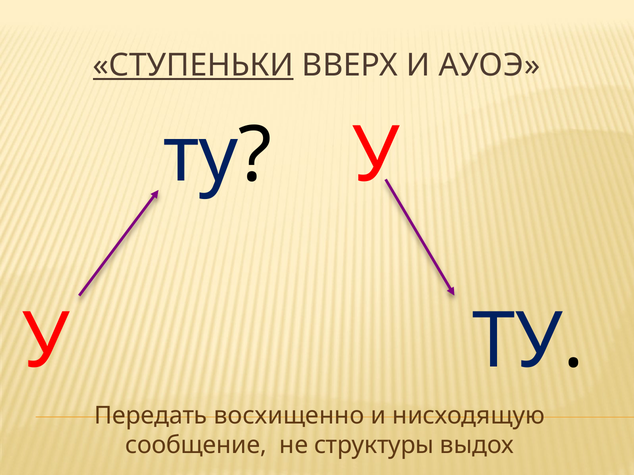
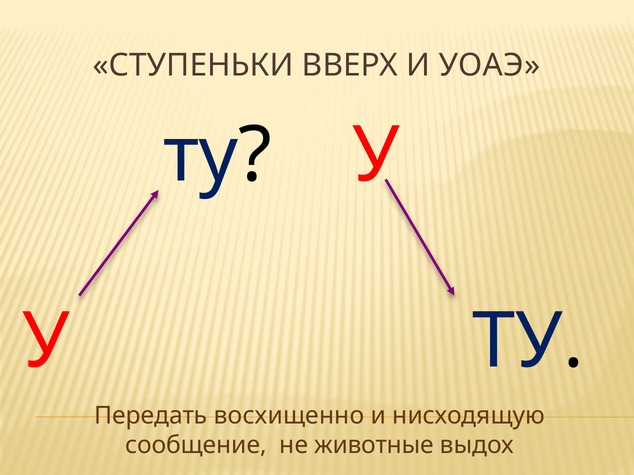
СТУПЕНЬКИ underline: present -> none
АУОЭ: АУОЭ -> УОАЭ
структуры: структуры -> животные
